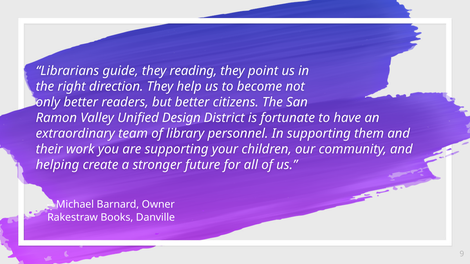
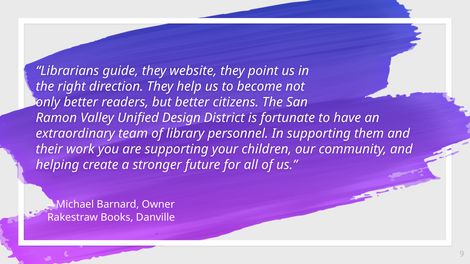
reading: reading -> website
